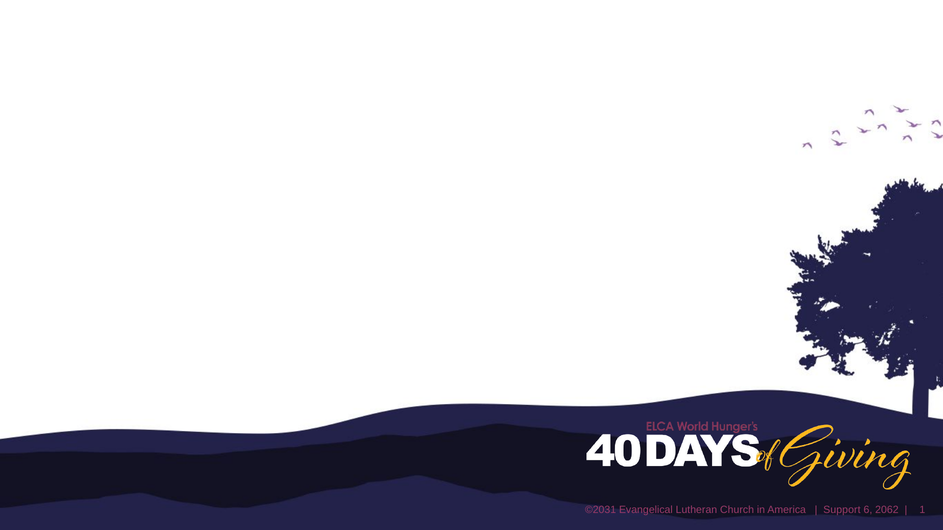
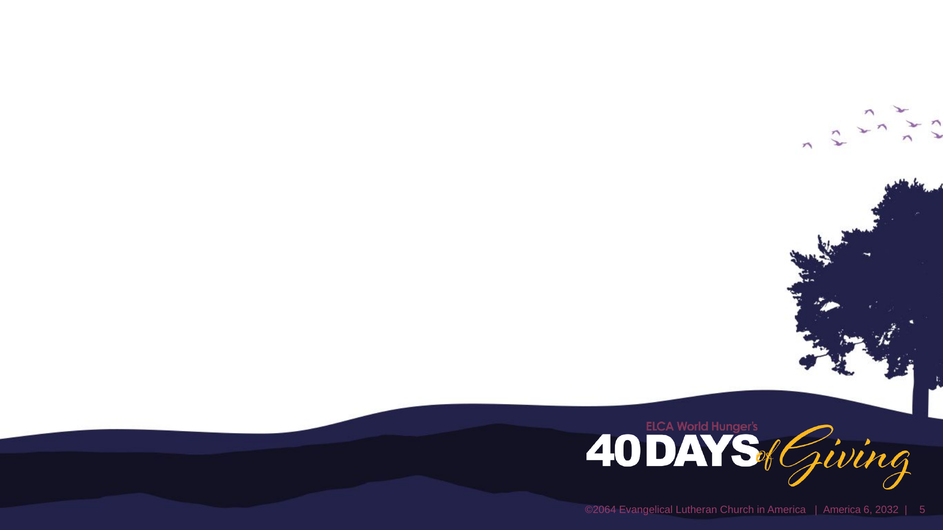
©2031: ©2031 -> ©2064
Support at (842, 510): Support -> America
2062: 2062 -> 2032
1: 1 -> 5
